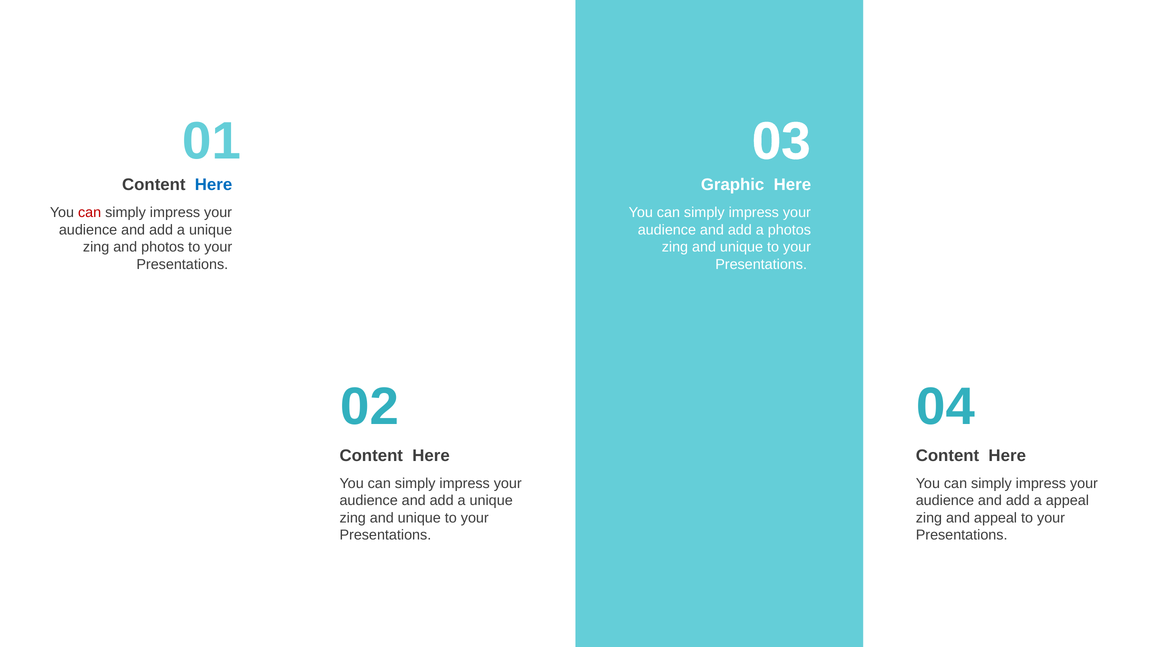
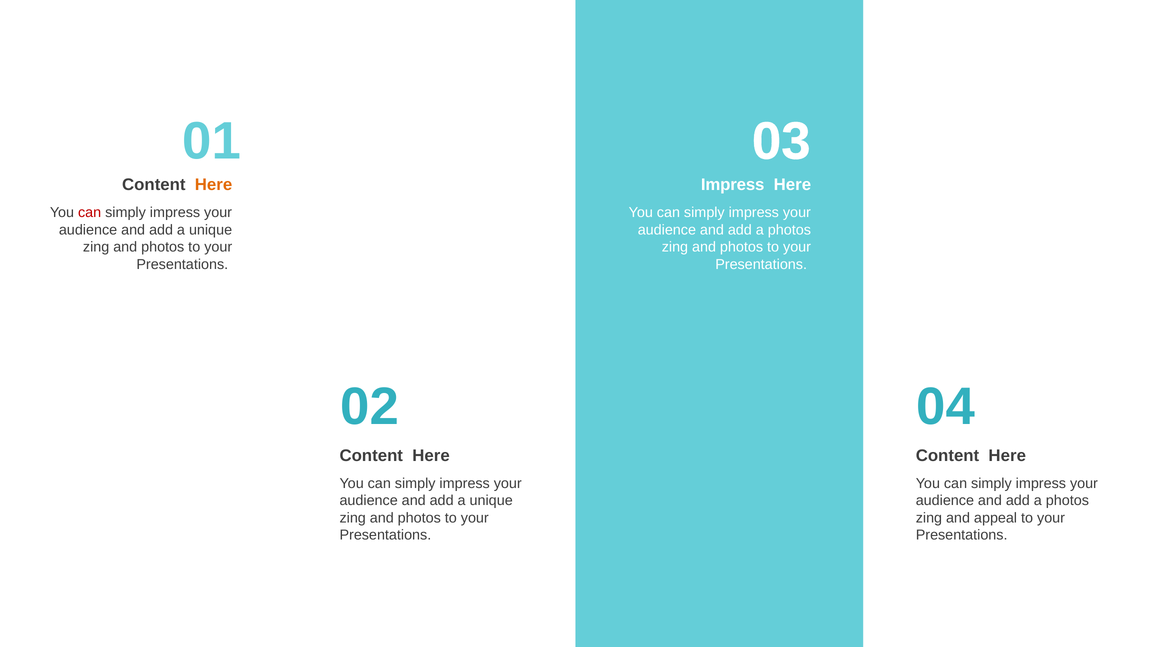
Here at (214, 185) colour: blue -> orange
Graphic at (733, 185): Graphic -> Impress
unique at (742, 247): unique -> photos
appeal at (1067, 501): appeal -> photos
unique at (419, 518): unique -> photos
